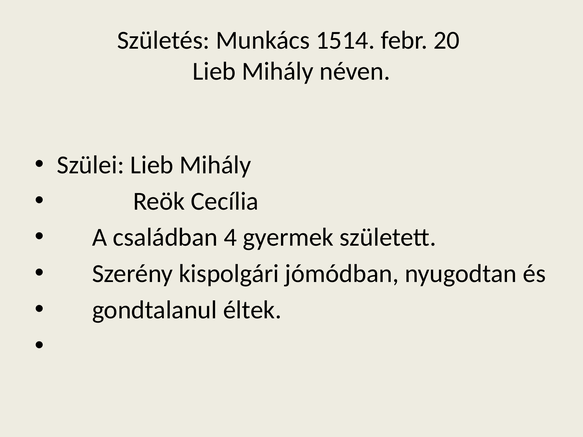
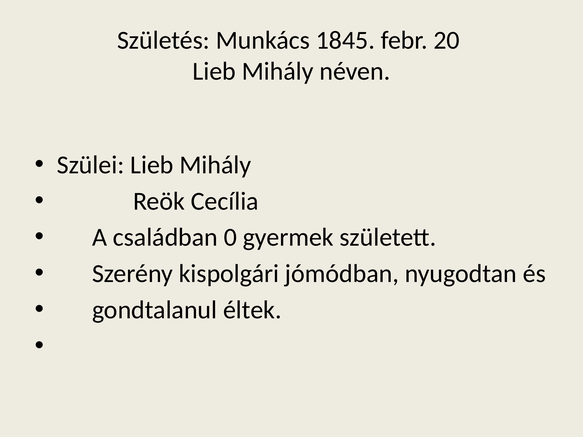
1514: 1514 -> 1845
4: 4 -> 0
